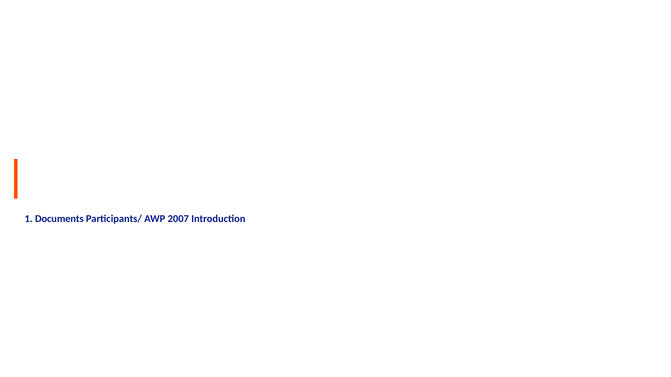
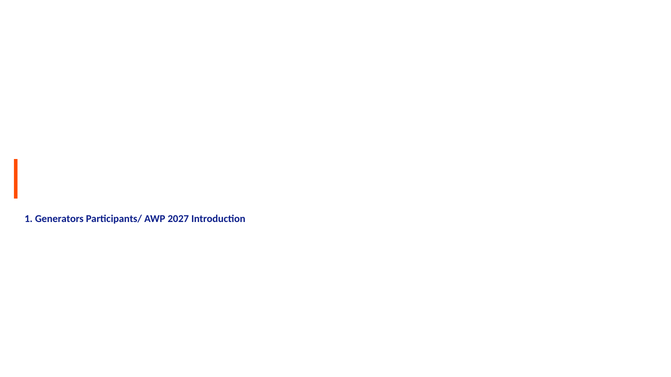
Documents: Documents -> Generators
2007: 2007 -> 2027
